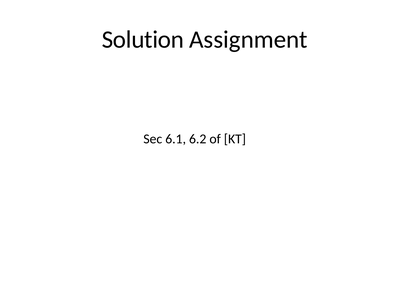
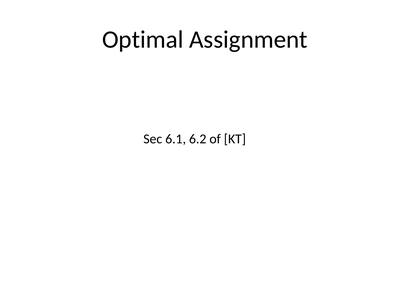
Solution: Solution -> Optimal
